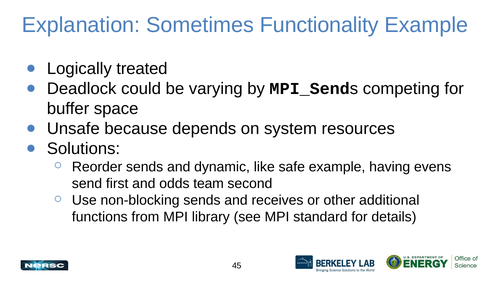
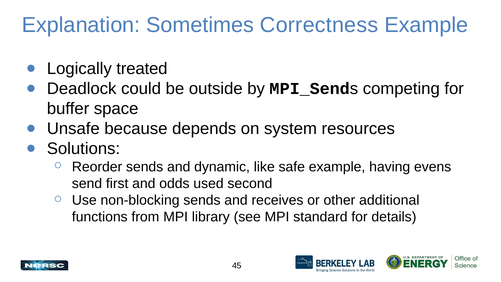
Functionality: Functionality -> Correctness
varying: varying -> outside
team: team -> used
